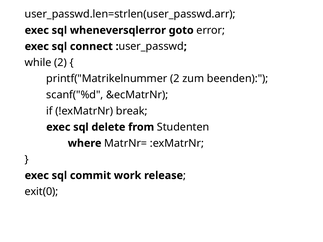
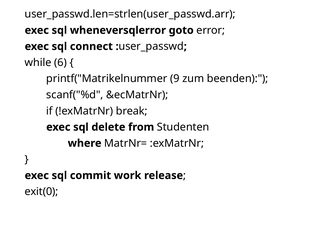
while 2: 2 -> 6
printf("Matrikelnummer 2: 2 -> 9
